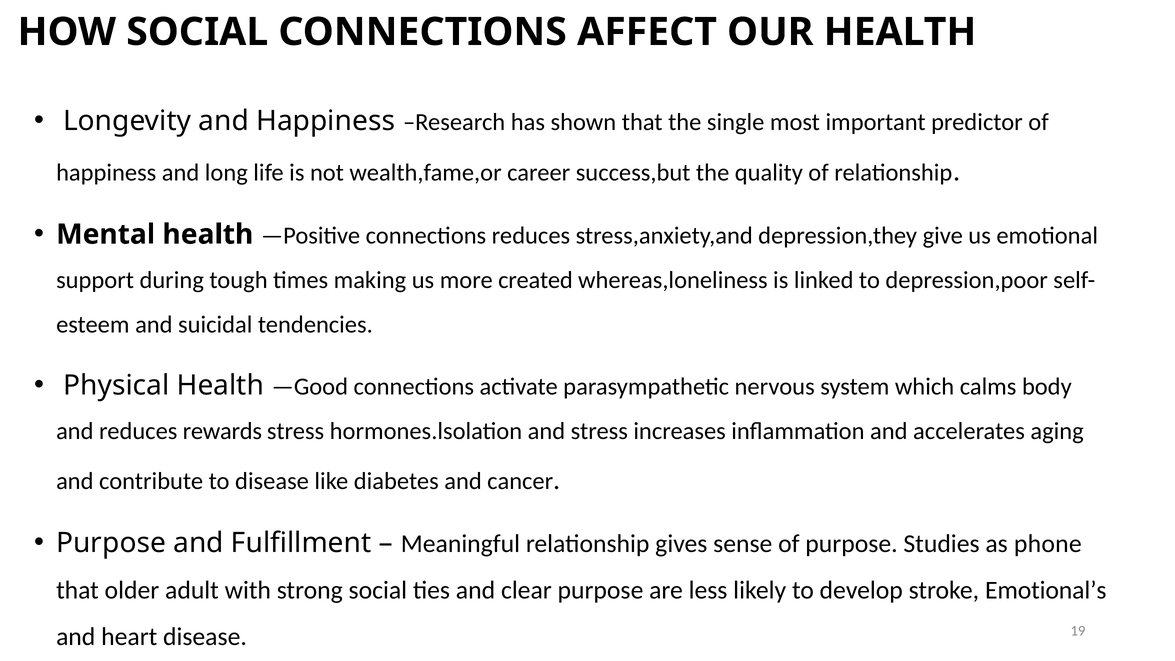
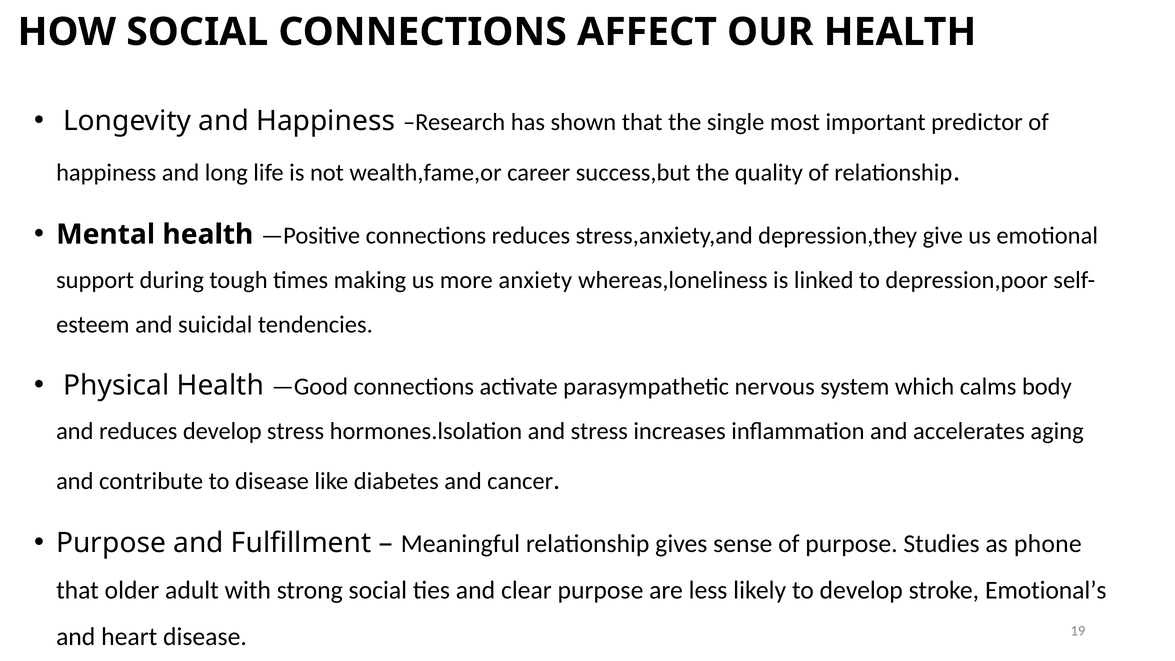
created: created -> anxiety
reduces rewards: rewards -> develop
